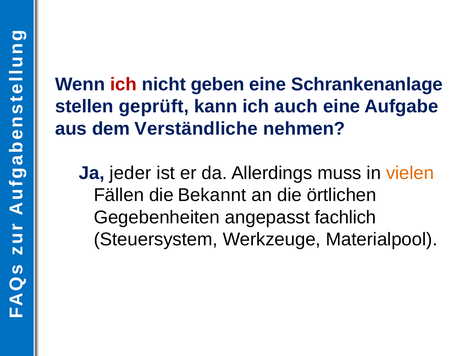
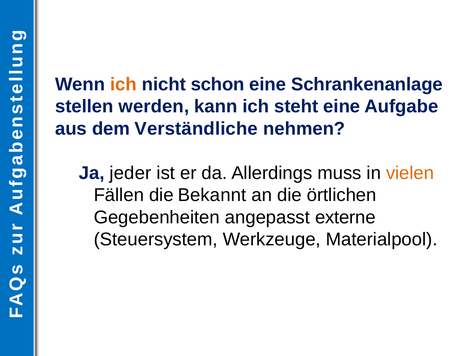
ich at (123, 84) colour: red -> orange
geben: geben -> schon
geprüft: geprüft -> werden
auch: auch -> steht
fachlich: fachlich -> externe
